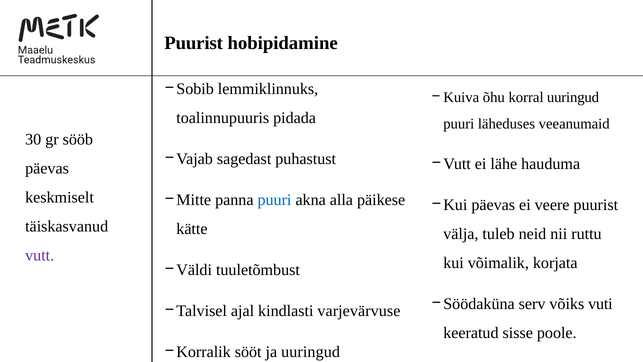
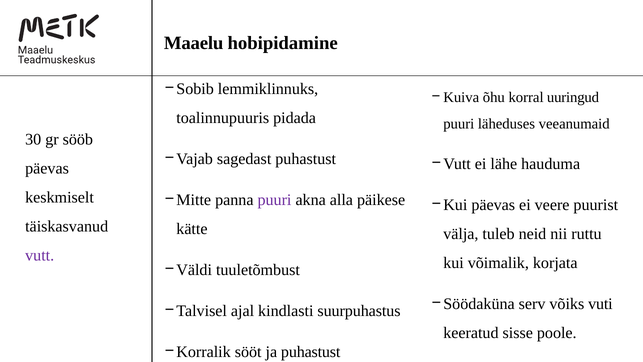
Puurist at (194, 43): Puurist -> Maaelu
puuri at (274, 200) colour: blue -> purple
varjevärvuse: varjevärvuse -> suurpuhastus
ja uuringud: uuringud -> puhastust
